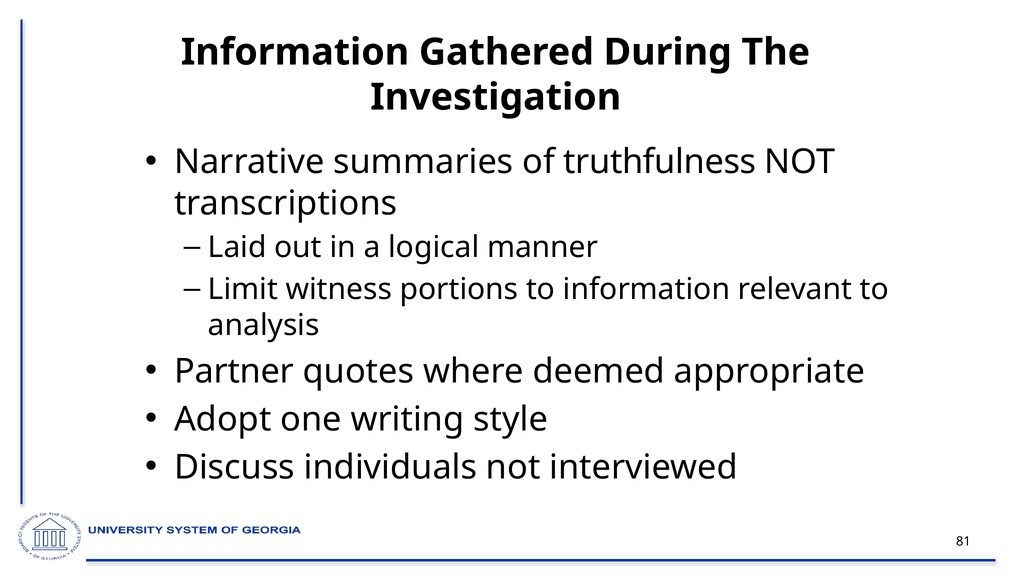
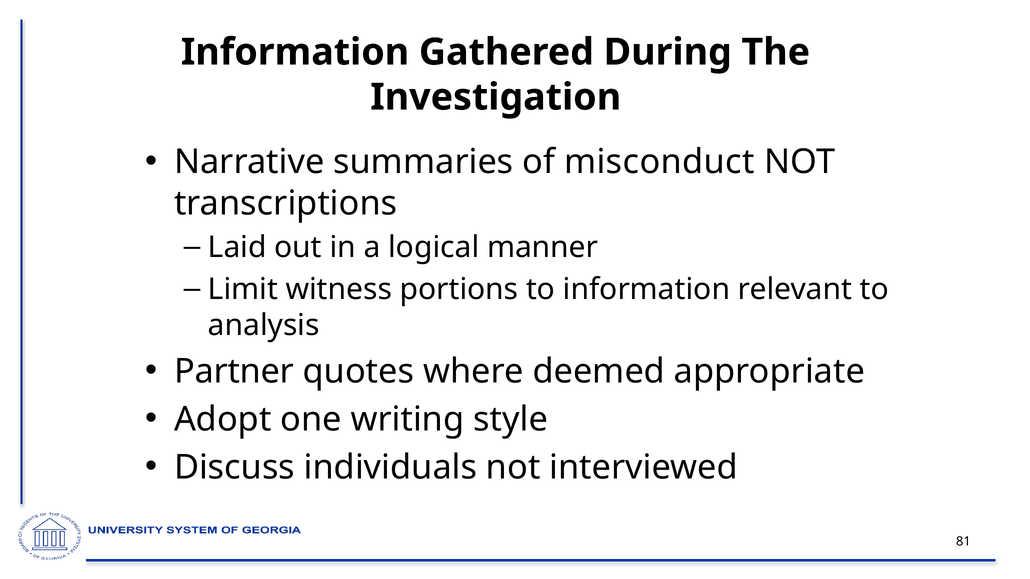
truthfulness: truthfulness -> misconduct
